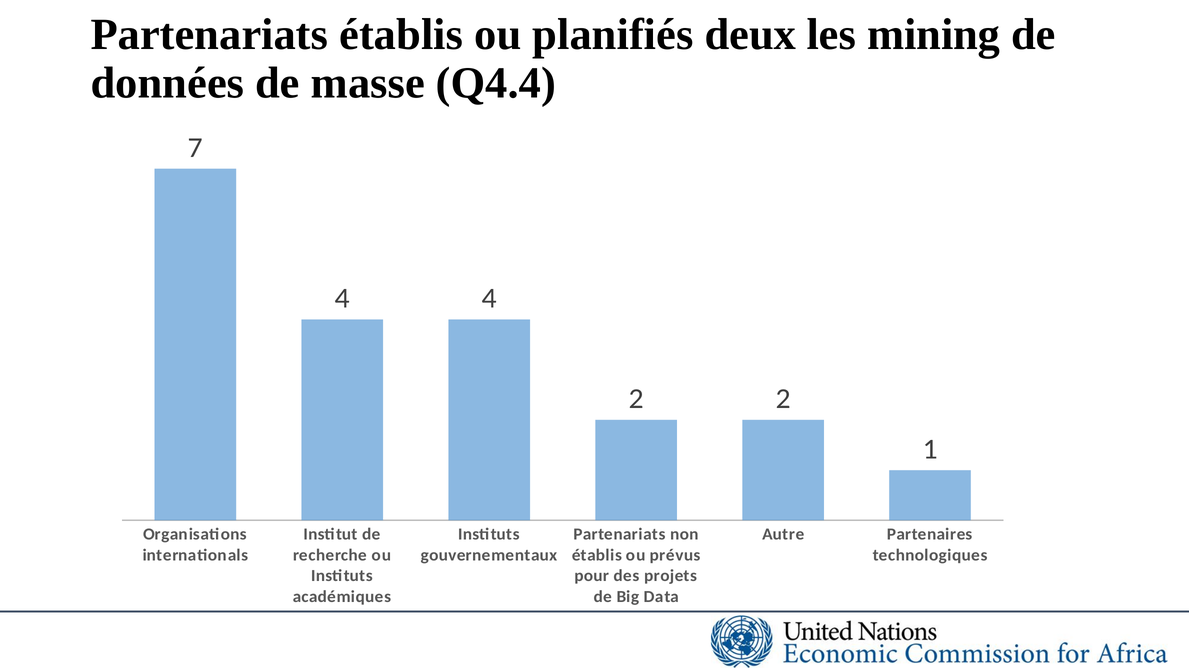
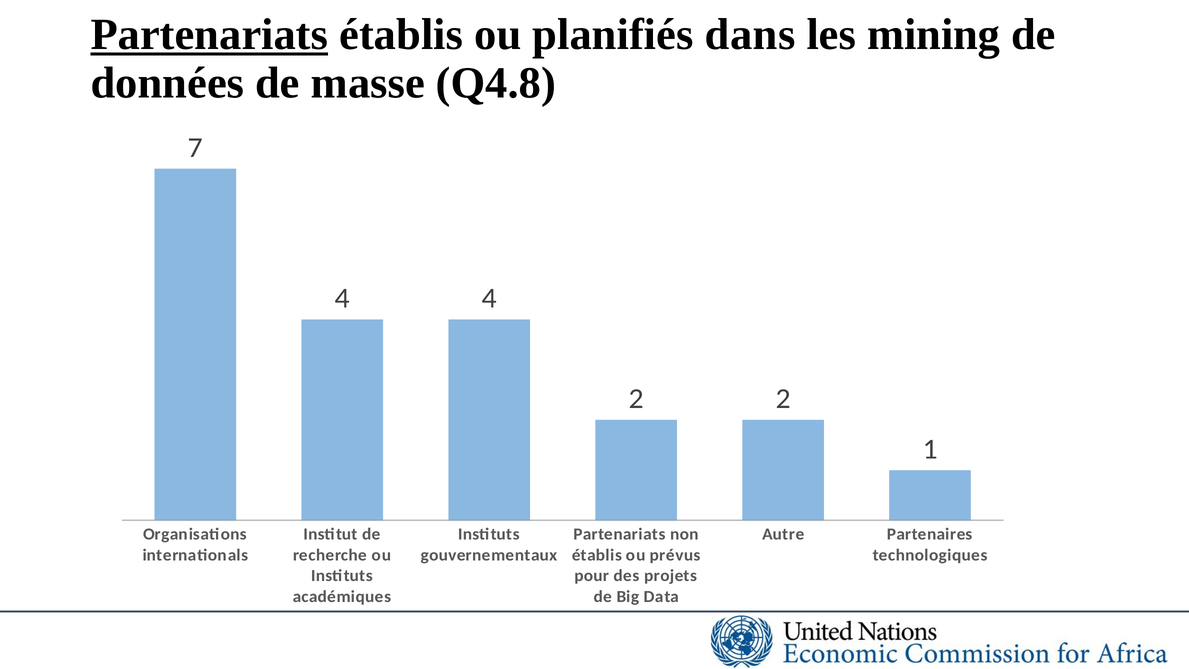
Partenariats at (209, 35) underline: none -> present
deux: deux -> dans
Q4.4: Q4.4 -> Q4.8
